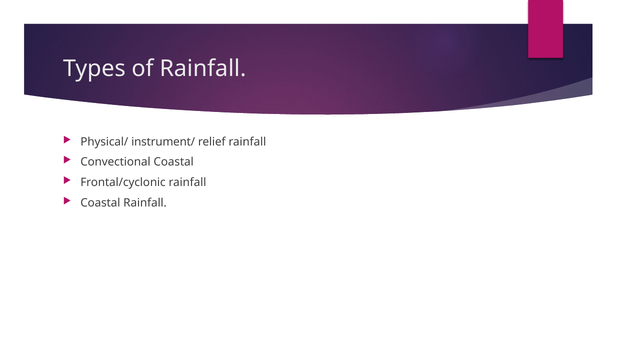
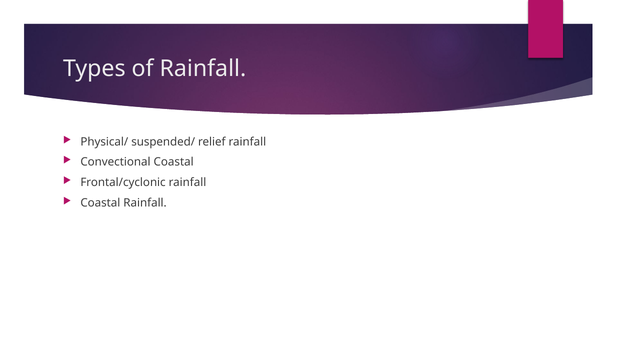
instrument/: instrument/ -> suspended/
